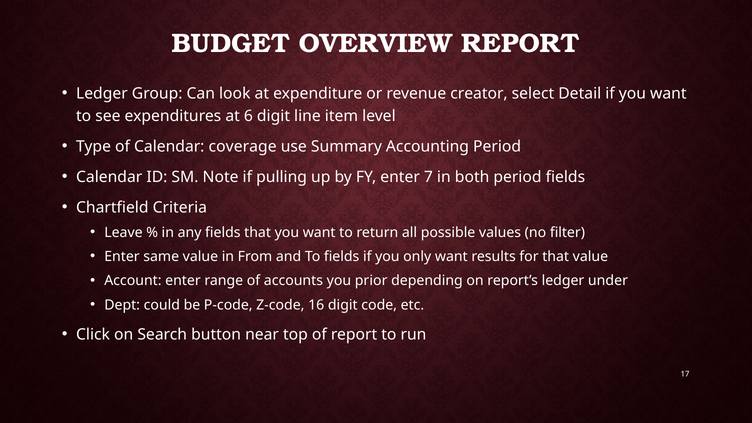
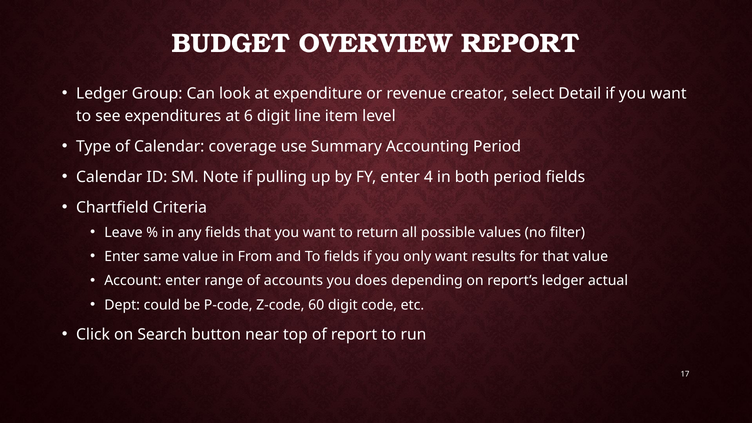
7: 7 -> 4
prior: prior -> does
under: under -> actual
16: 16 -> 60
